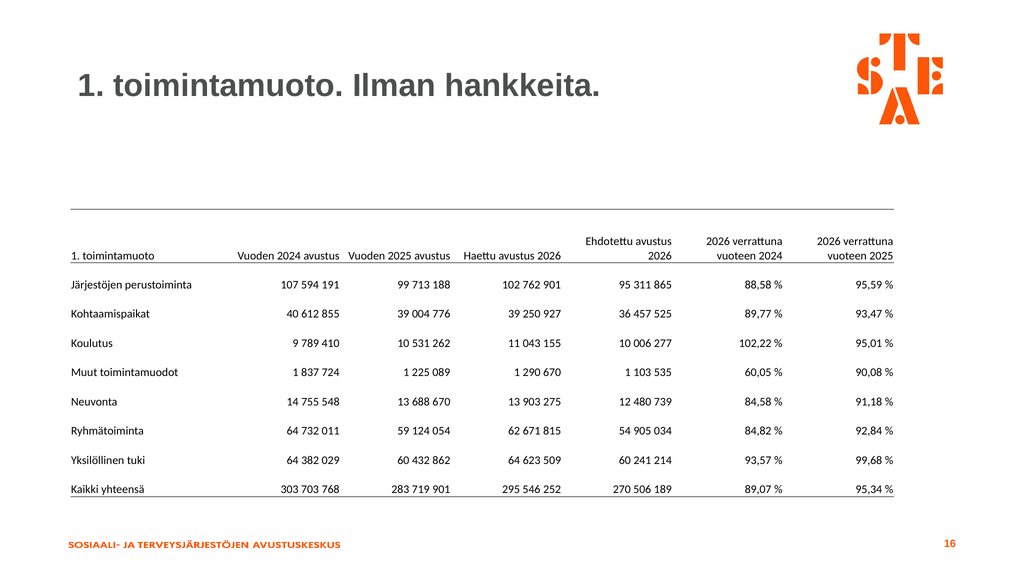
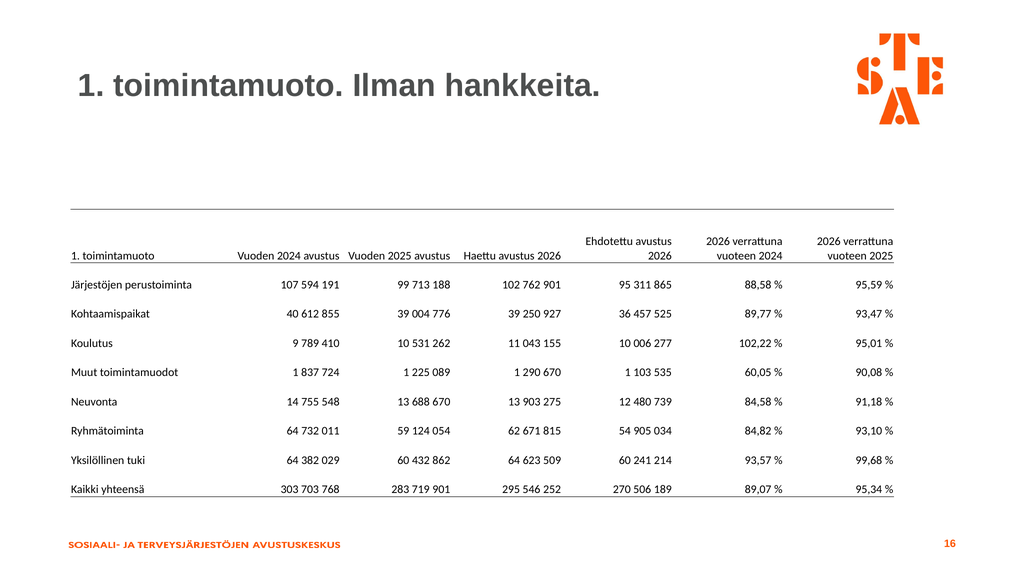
92,84: 92,84 -> 93,10
